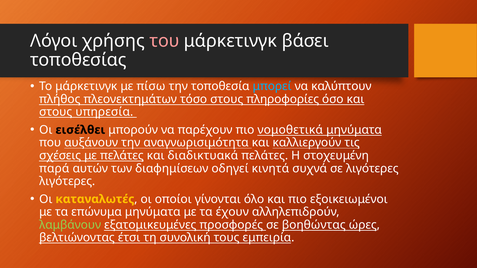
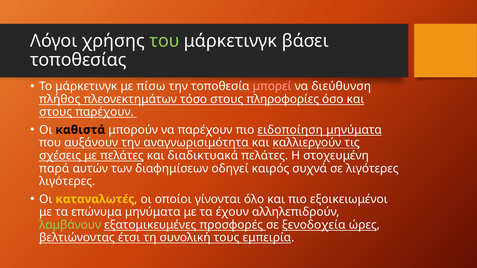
του colour: pink -> light green
μπορεί colour: light blue -> pink
καλύπτουν: καλύπτουν -> διεύθυνση
στους υπηρεσία: υπηρεσία -> παρέχουν
εισέλθει: εισέλθει -> καθιστά
νομοθετικά: νομοθετικά -> ειδοποίηση
κινητά: κινητά -> καιρός
βοηθώντας: βοηθώντας -> ξενοδοχεία
